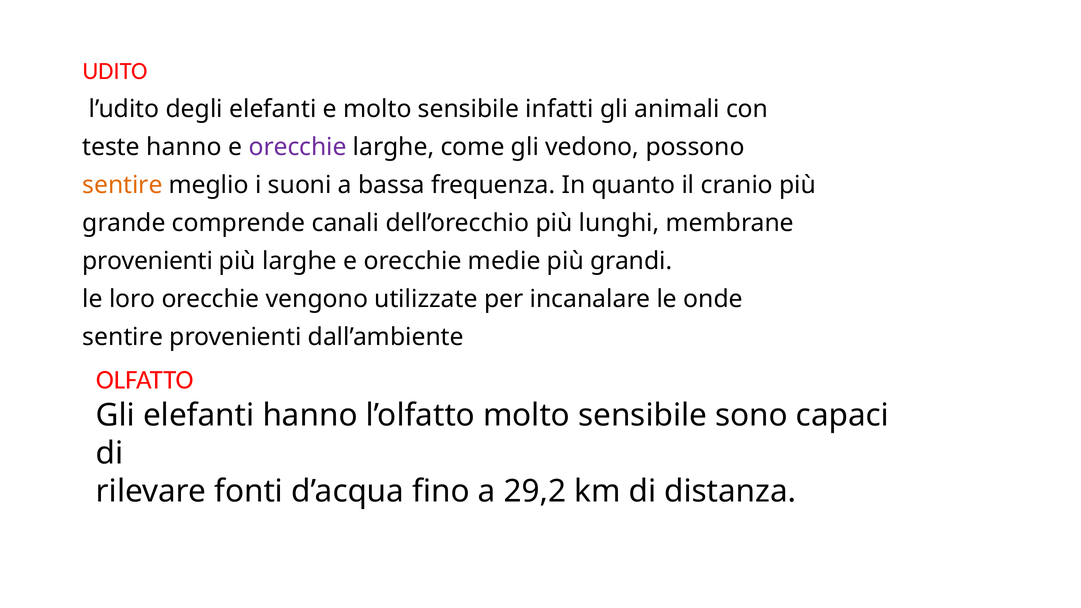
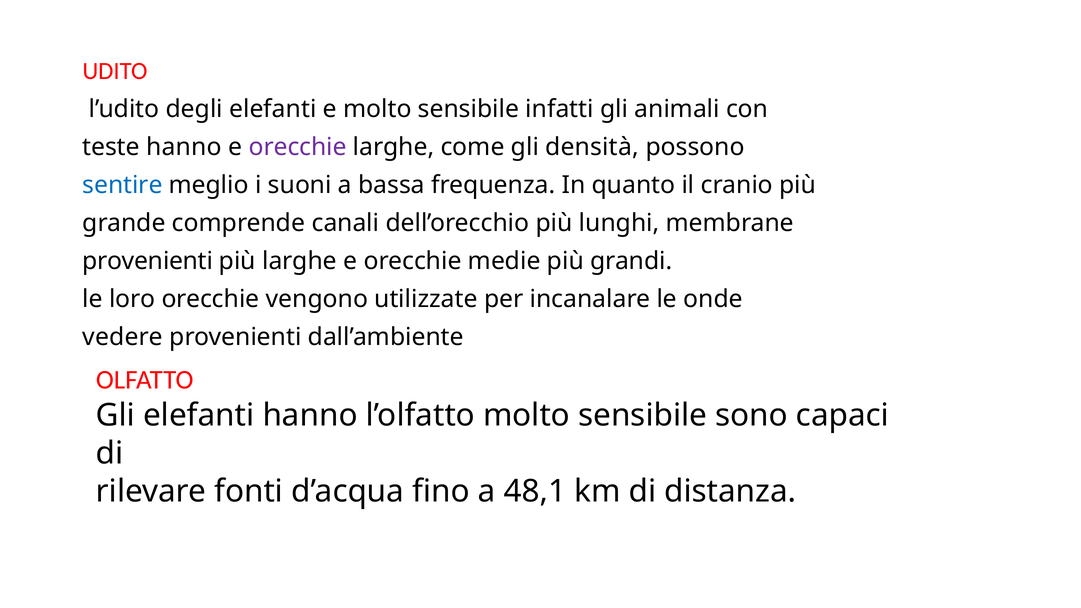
vedono: vedono -> densità
sentire at (122, 185) colour: orange -> blue
sentire at (123, 337): sentire -> vedere
29,2: 29,2 -> 48,1
